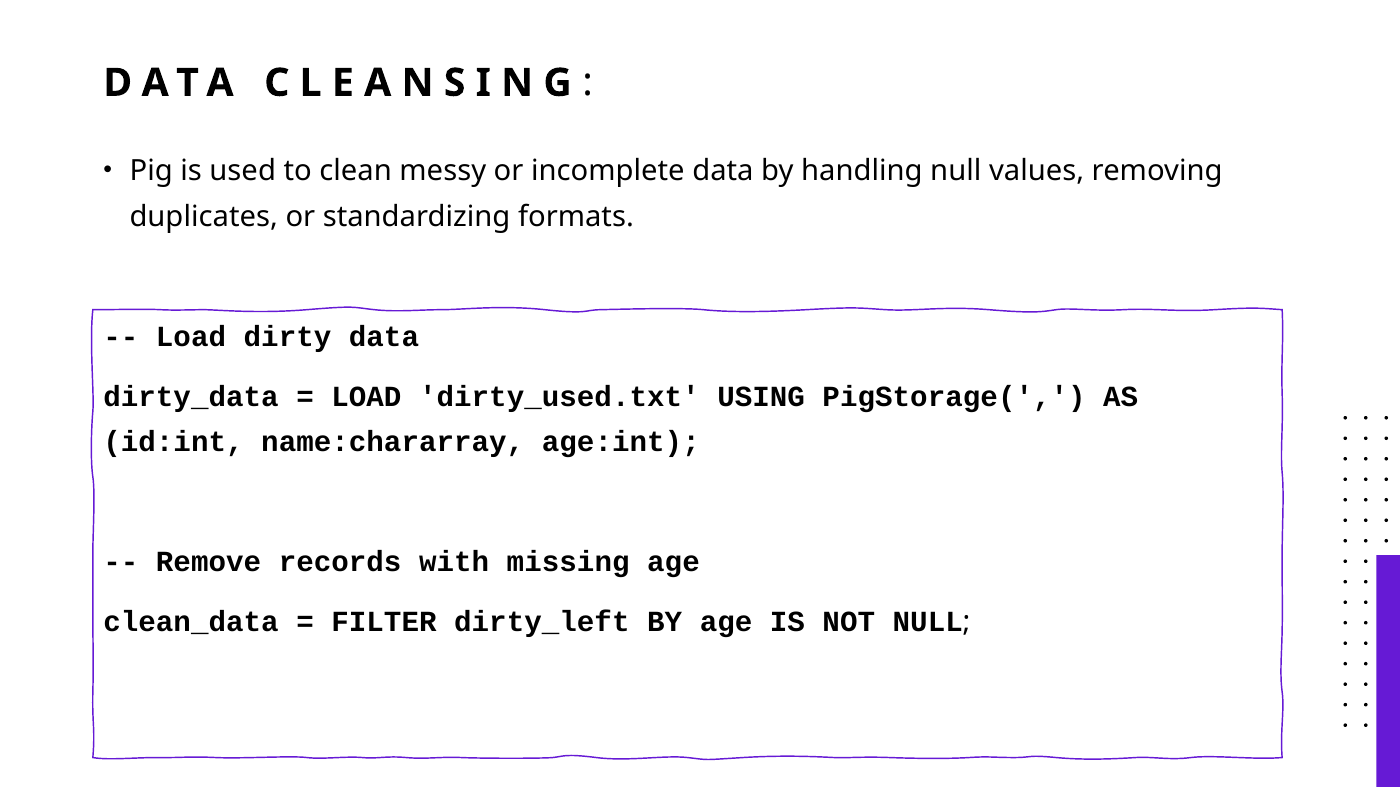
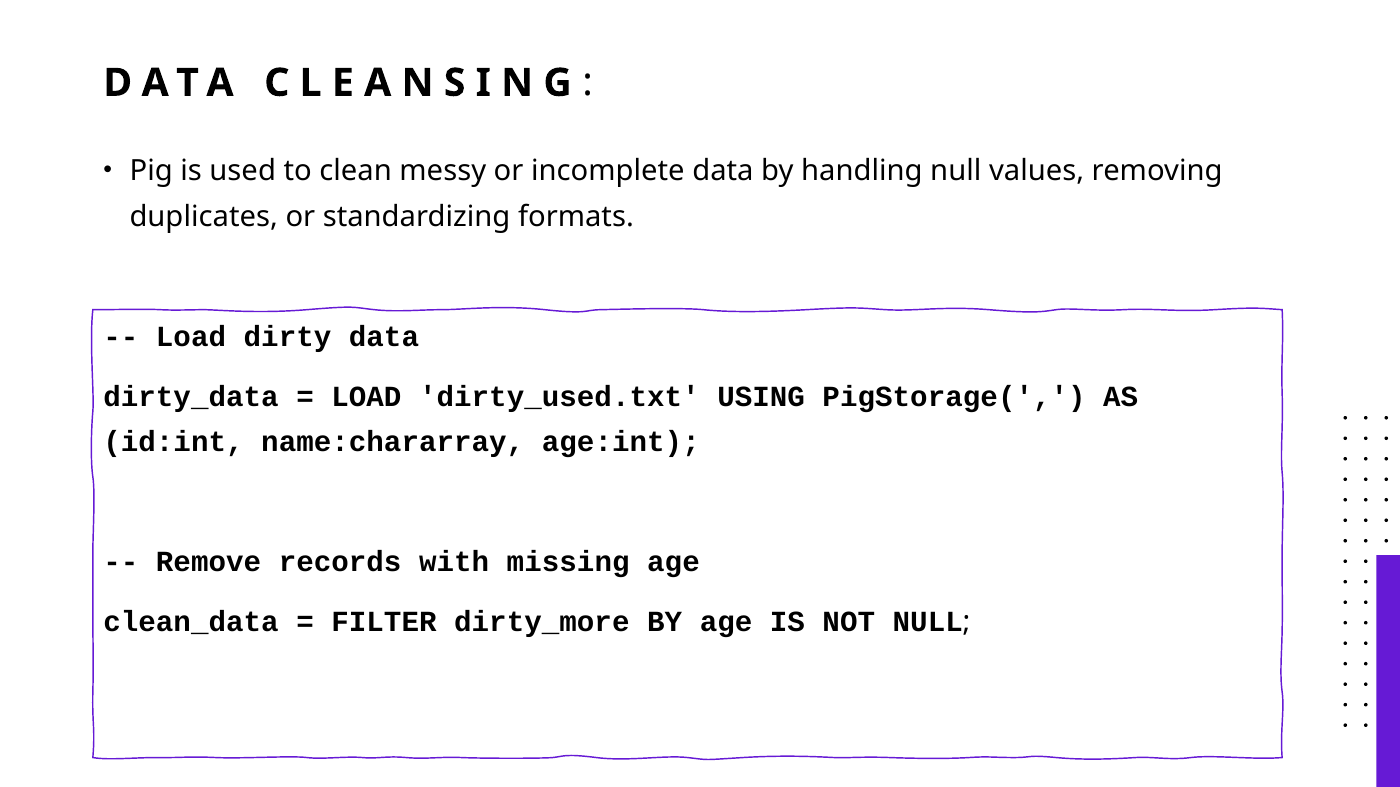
dirty_left: dirty_left -> dirty_more
